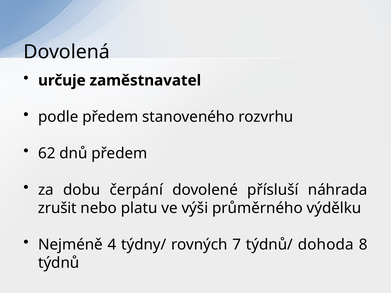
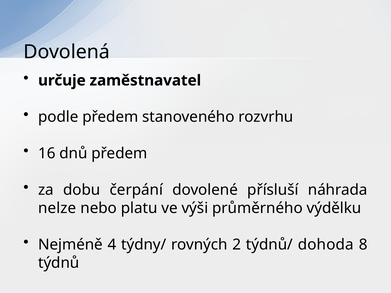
62: 62 -> 16
zrušit: zrušit -> nelze
7: 7 -> 2
